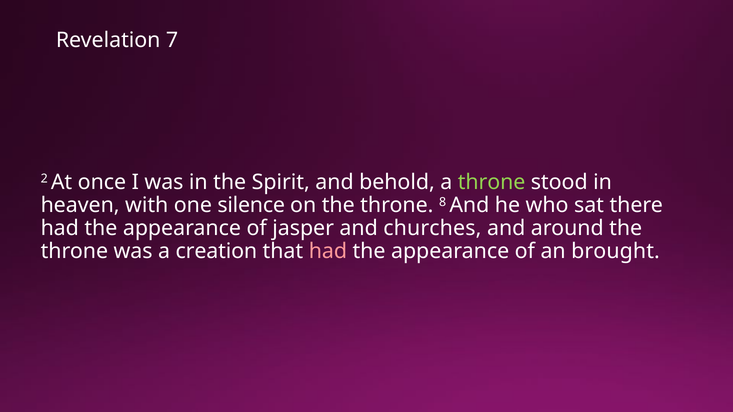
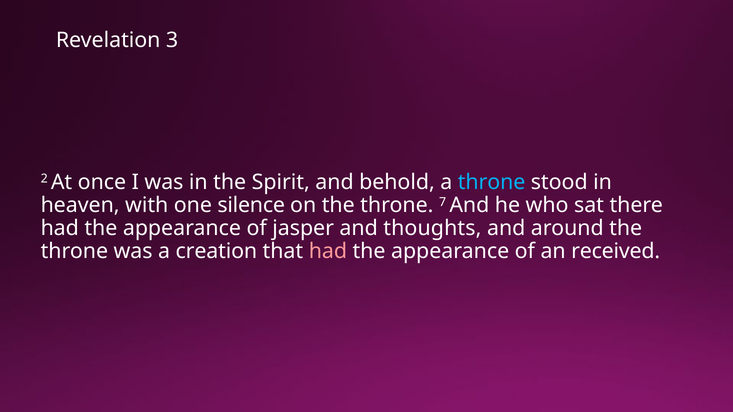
7: 7 -> 3
throne at (492, 182) colour: light green -> light blue
8: 8 -> 7
churches: churches -> thoughts
brought: brought -> received
